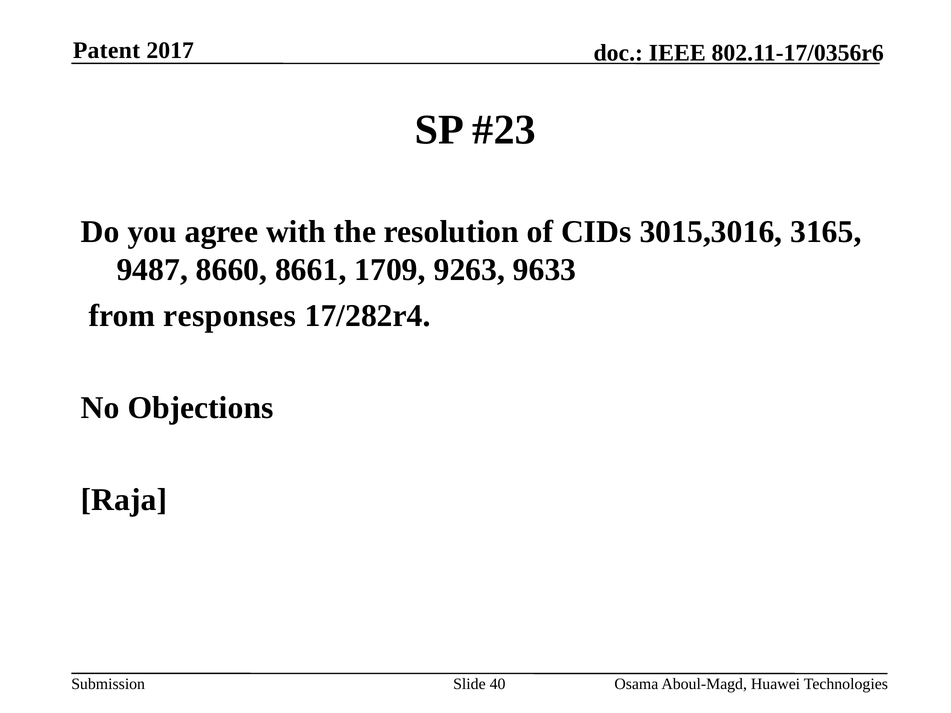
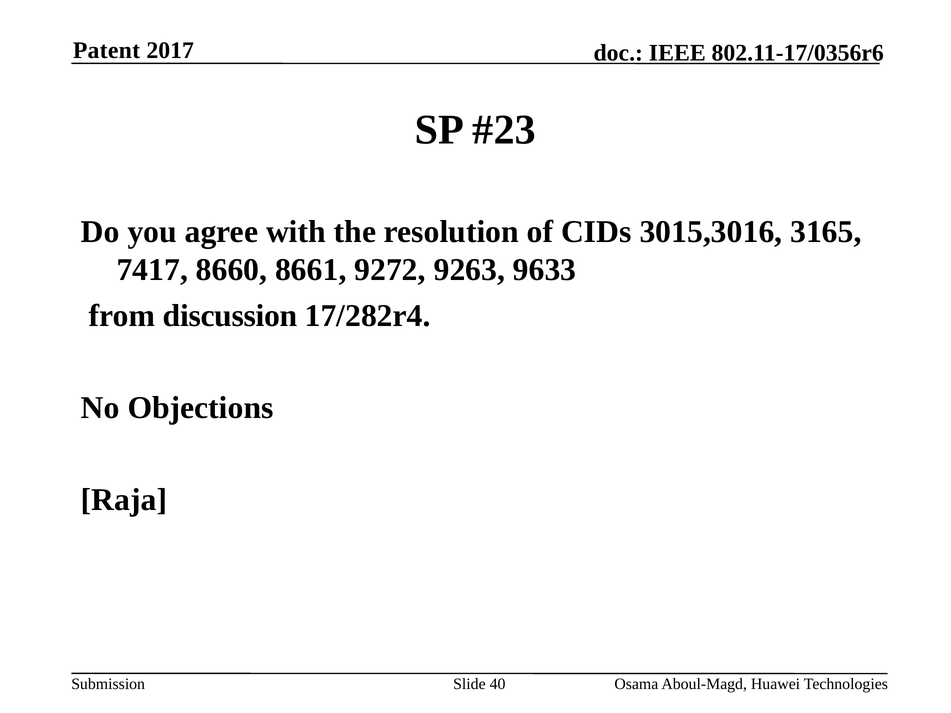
9487: 9487 -> 7417
1709: 1709 -> 9272
responses: responses -> discussion
